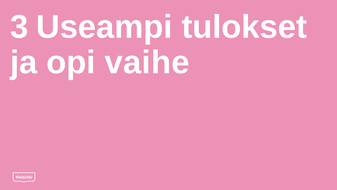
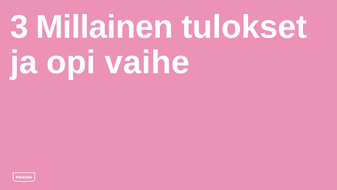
Useampi: Useampi -> Millainen
